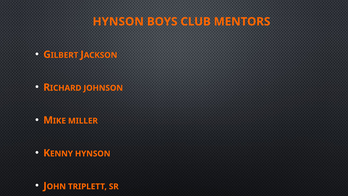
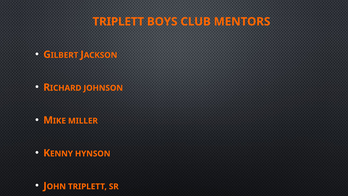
HYNSON at (118, 22): HYNSON -> TRIPLETT
